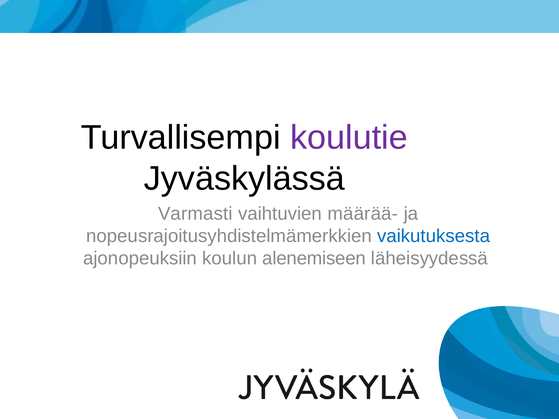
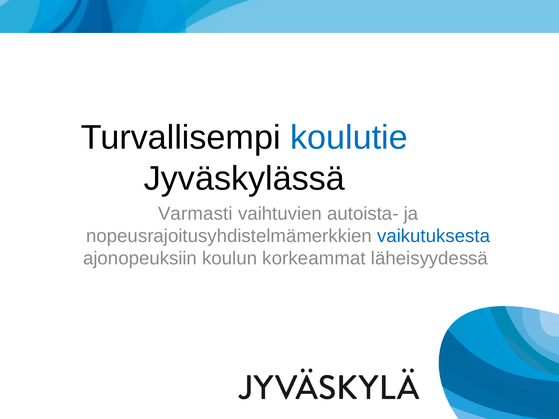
koulutie colour: purple -> blue
määrää-: määrää- -> autoista-
alenemiseen: alenemiseen -> korkeammat
